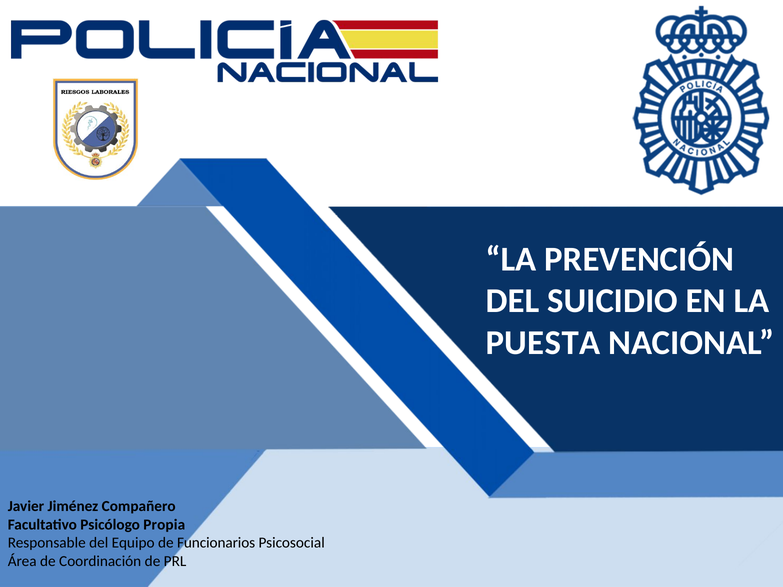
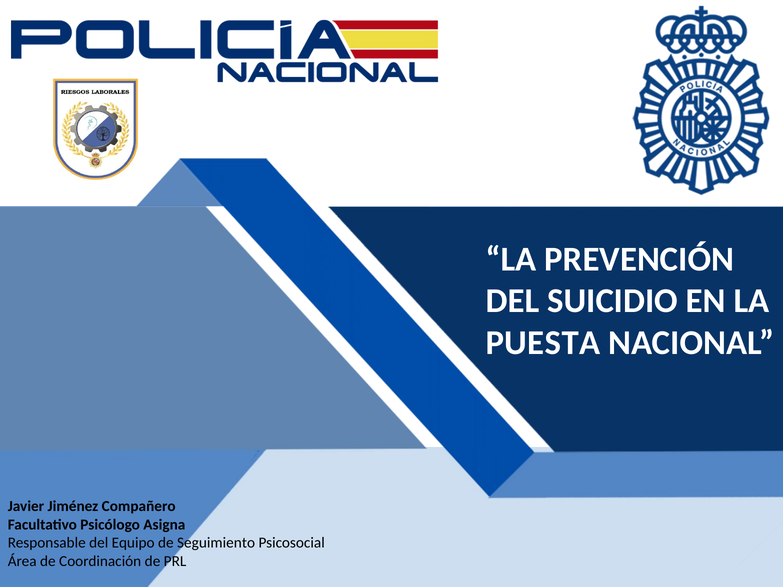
Propia: Propia -> Asigna
Funcionarios: Funcionarios -> Seguimiento
